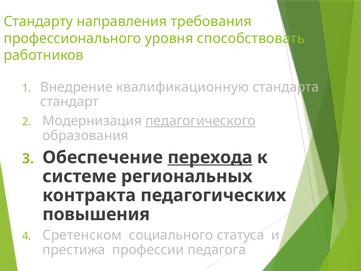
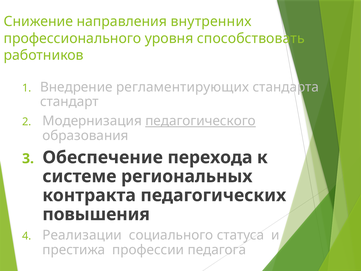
Стандарту: Стандарту -> Снижение
требования: требования -> внутренних
квалификационную: квалификационную -> регламентирующих
перехода underline: present -> none
Сретенском: Сретенском -> Реализации
